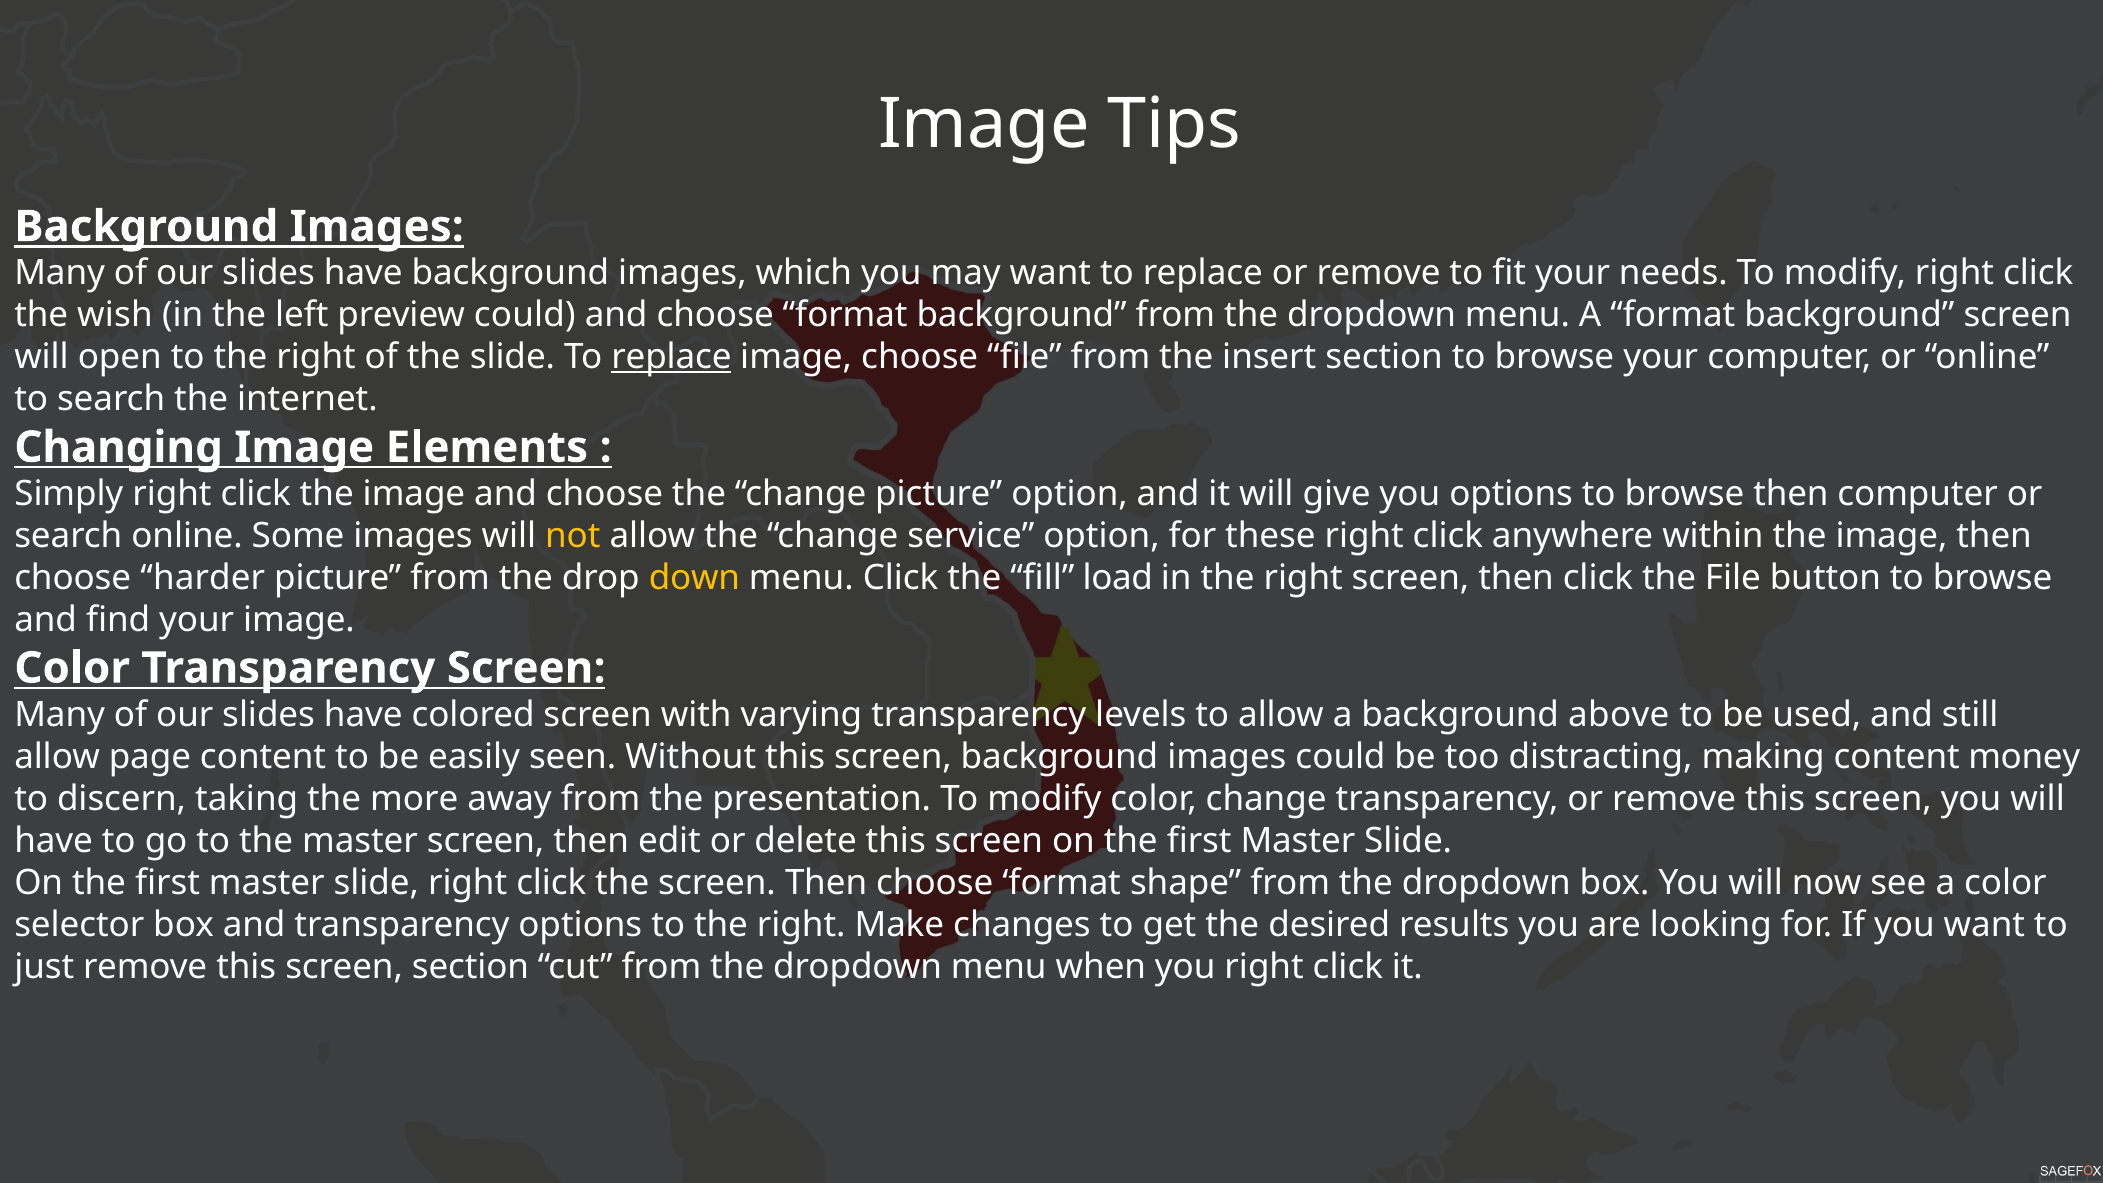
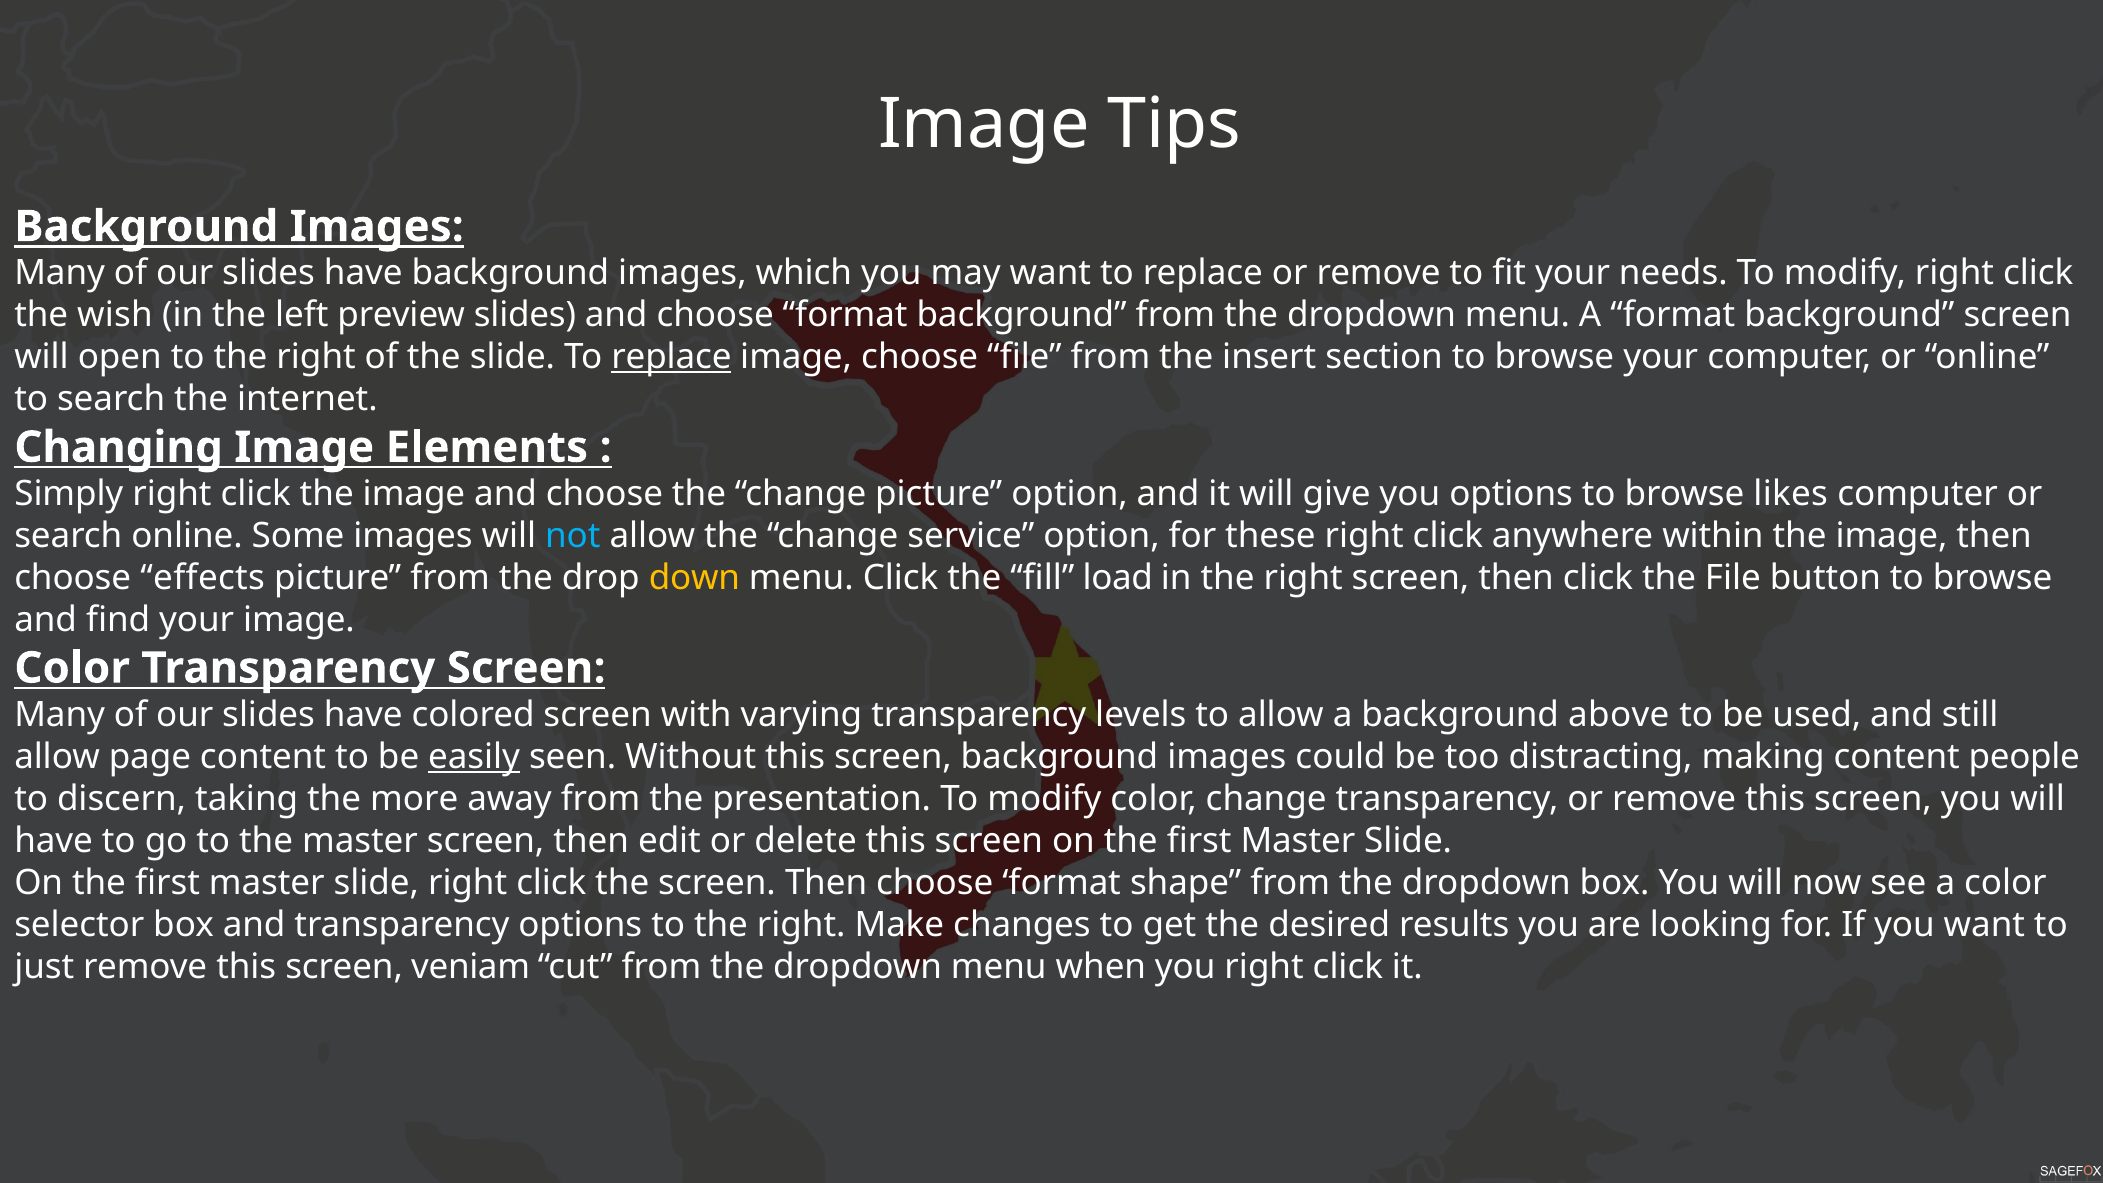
preview could: could -> slides
browse then: then -> likes
not colour: yellow -> light blue
harder: harder -> effects
easily underline: none -> present
money: money -> people
screen section: section -> veniam
